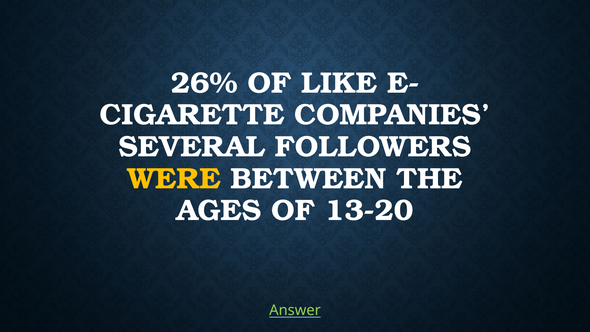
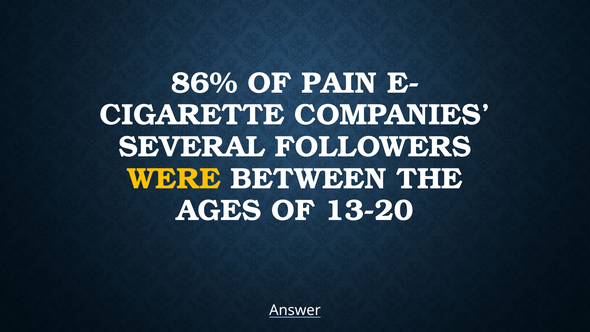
26%: 26% -> 86%
LIKE: LIKE -> PAIN
Answer colour: light green -> white
